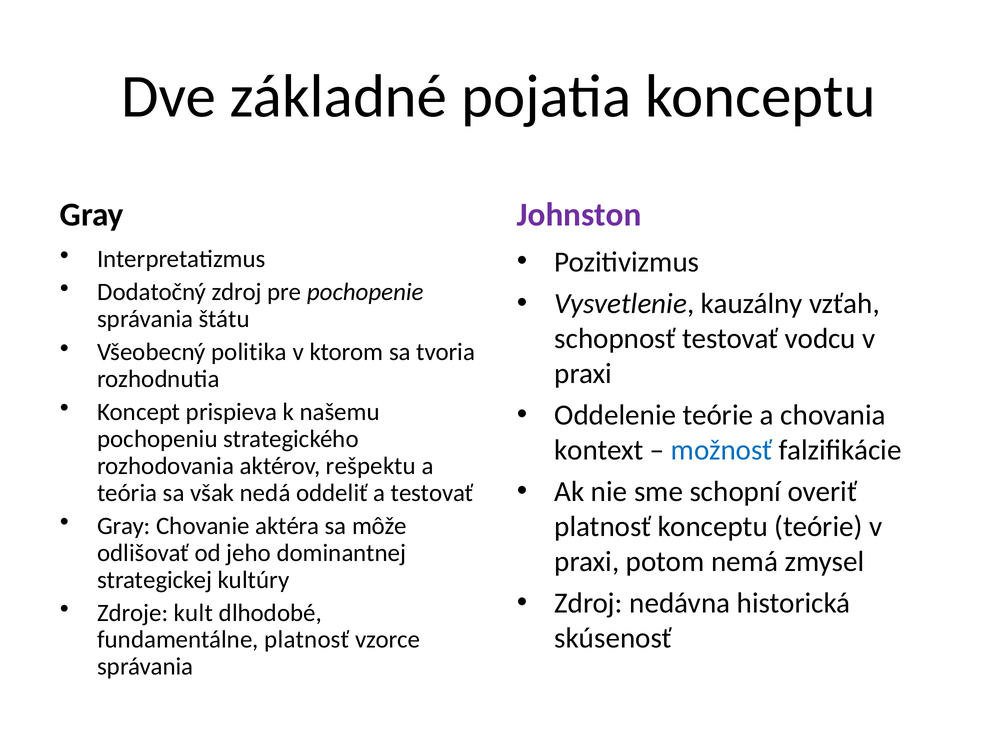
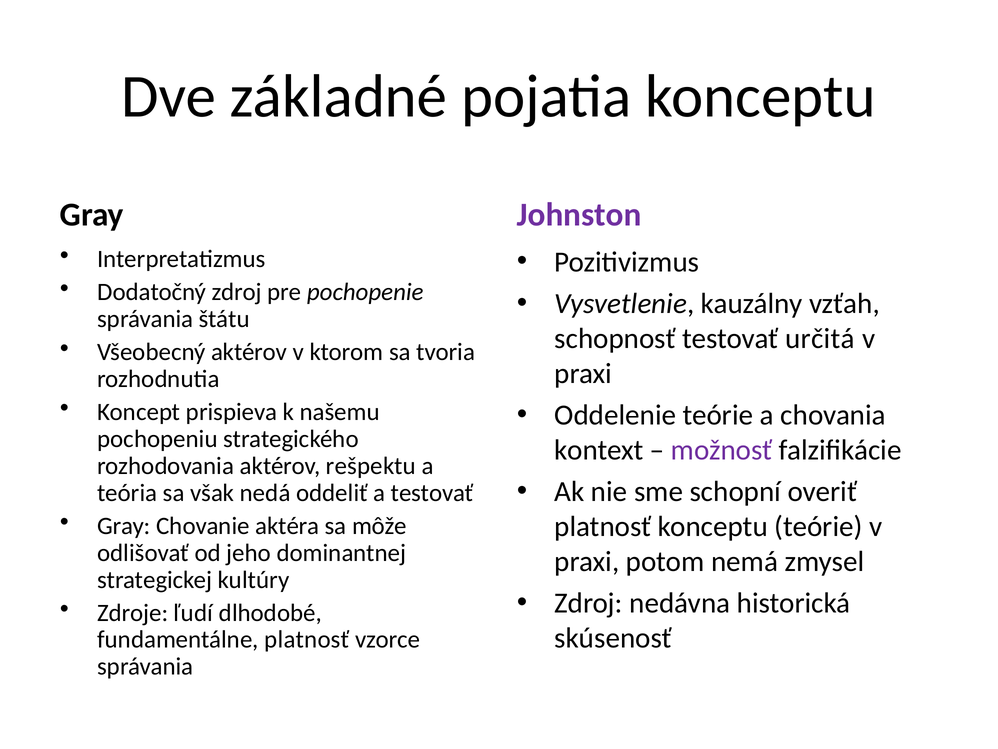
vodcu: vodcu -> určitá
Všeobecný politika: politika -> aktérov
možnosť colour: blue -> purple
kult: kult -> ľudí
